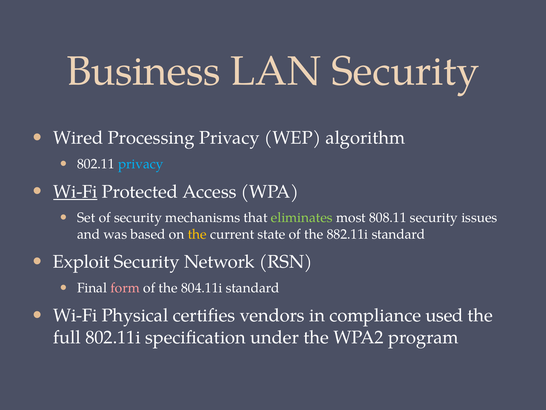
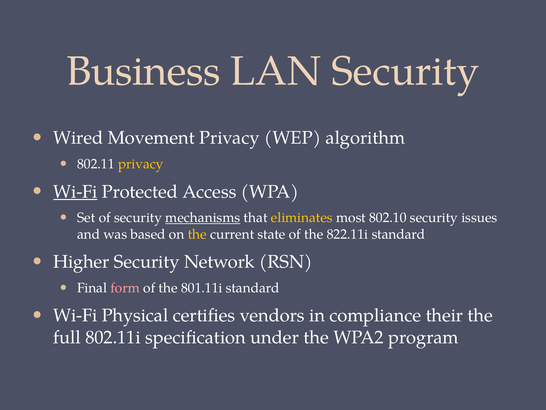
Processing: Processing -> Movement
privacy at (141, 164) colour: light blue -> yellow
mechanisms underline: none -> present
eliminates colour: light green -> yellow
808.11: 808.11 -> 802.10
882.11i: 882.11i -> 822.11i
Exploit: Exploit -> Higher
804.11i: 804.11i -> 801.11i
used: used -> their
